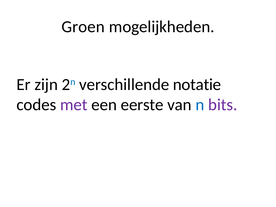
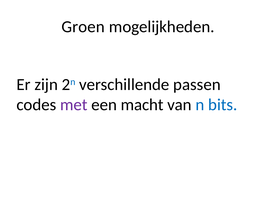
notatie: notatie -> passen
eerste: eerste -> macht
bits colour: purple -> blue
